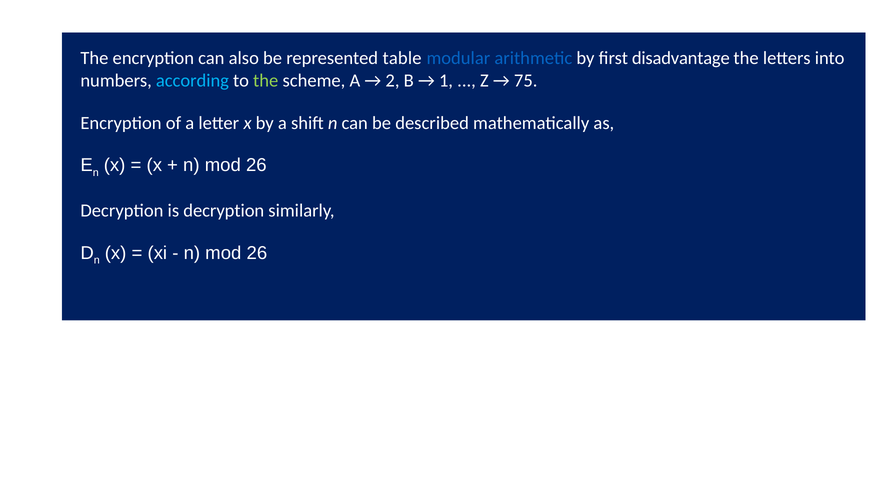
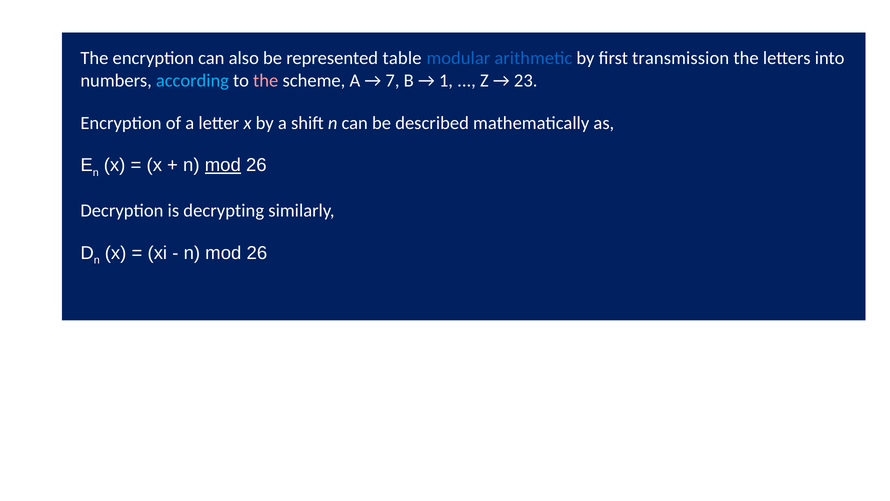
disadvantage: disadvantage -> transmission
the at (266, 81) colour: light green -> pink
2: 2 -> 7
75: 75 -> 23
mod at (223, 165) underline: none -> present
is decryption: decryption -> decrypting
